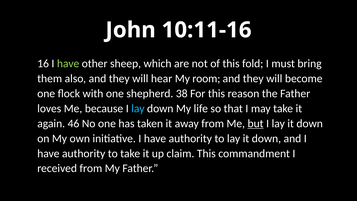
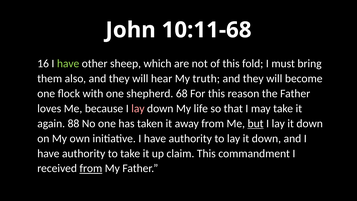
10:11-16: 10:11-16 -> 10:11-68
room: room -> truth
38: 38 -> 68
lay at (138, 108) colour: light blue -> pink
46: 46 -> 88
from at (91, 168) underline: none -> present
